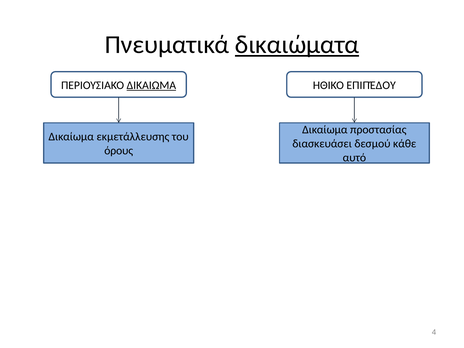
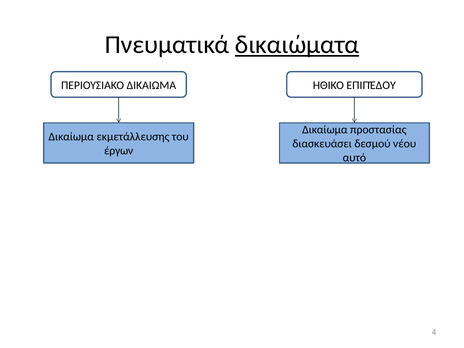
ΔΙΚΑΙΩΜΑ underline: present -> none
κάθε: κάθε -> νέου
όρους: όρους -> έργων
